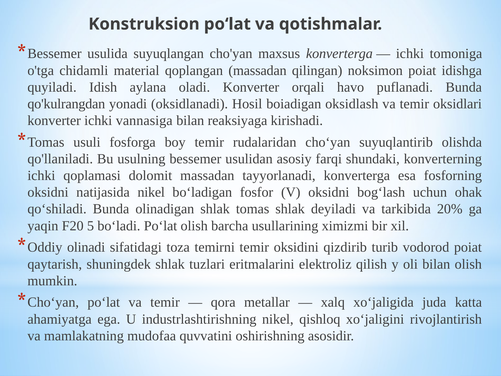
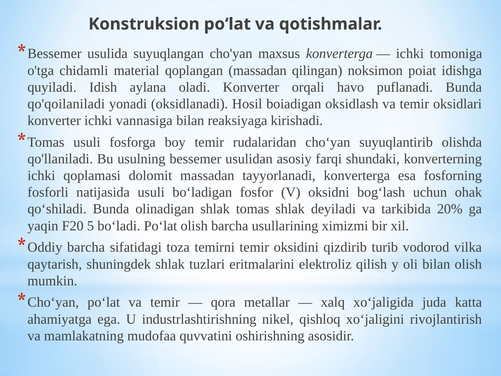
qo'kulrangdan: qo'kulrangdan -> qo'qoilaniladi
oksidni at (48, 192): oksidni -> fosforli
natijasida nikel: nikel -> usuli
olinadi at (86, 247): olinadi -> barcha
vodorod poiat: poiat -> vilka
